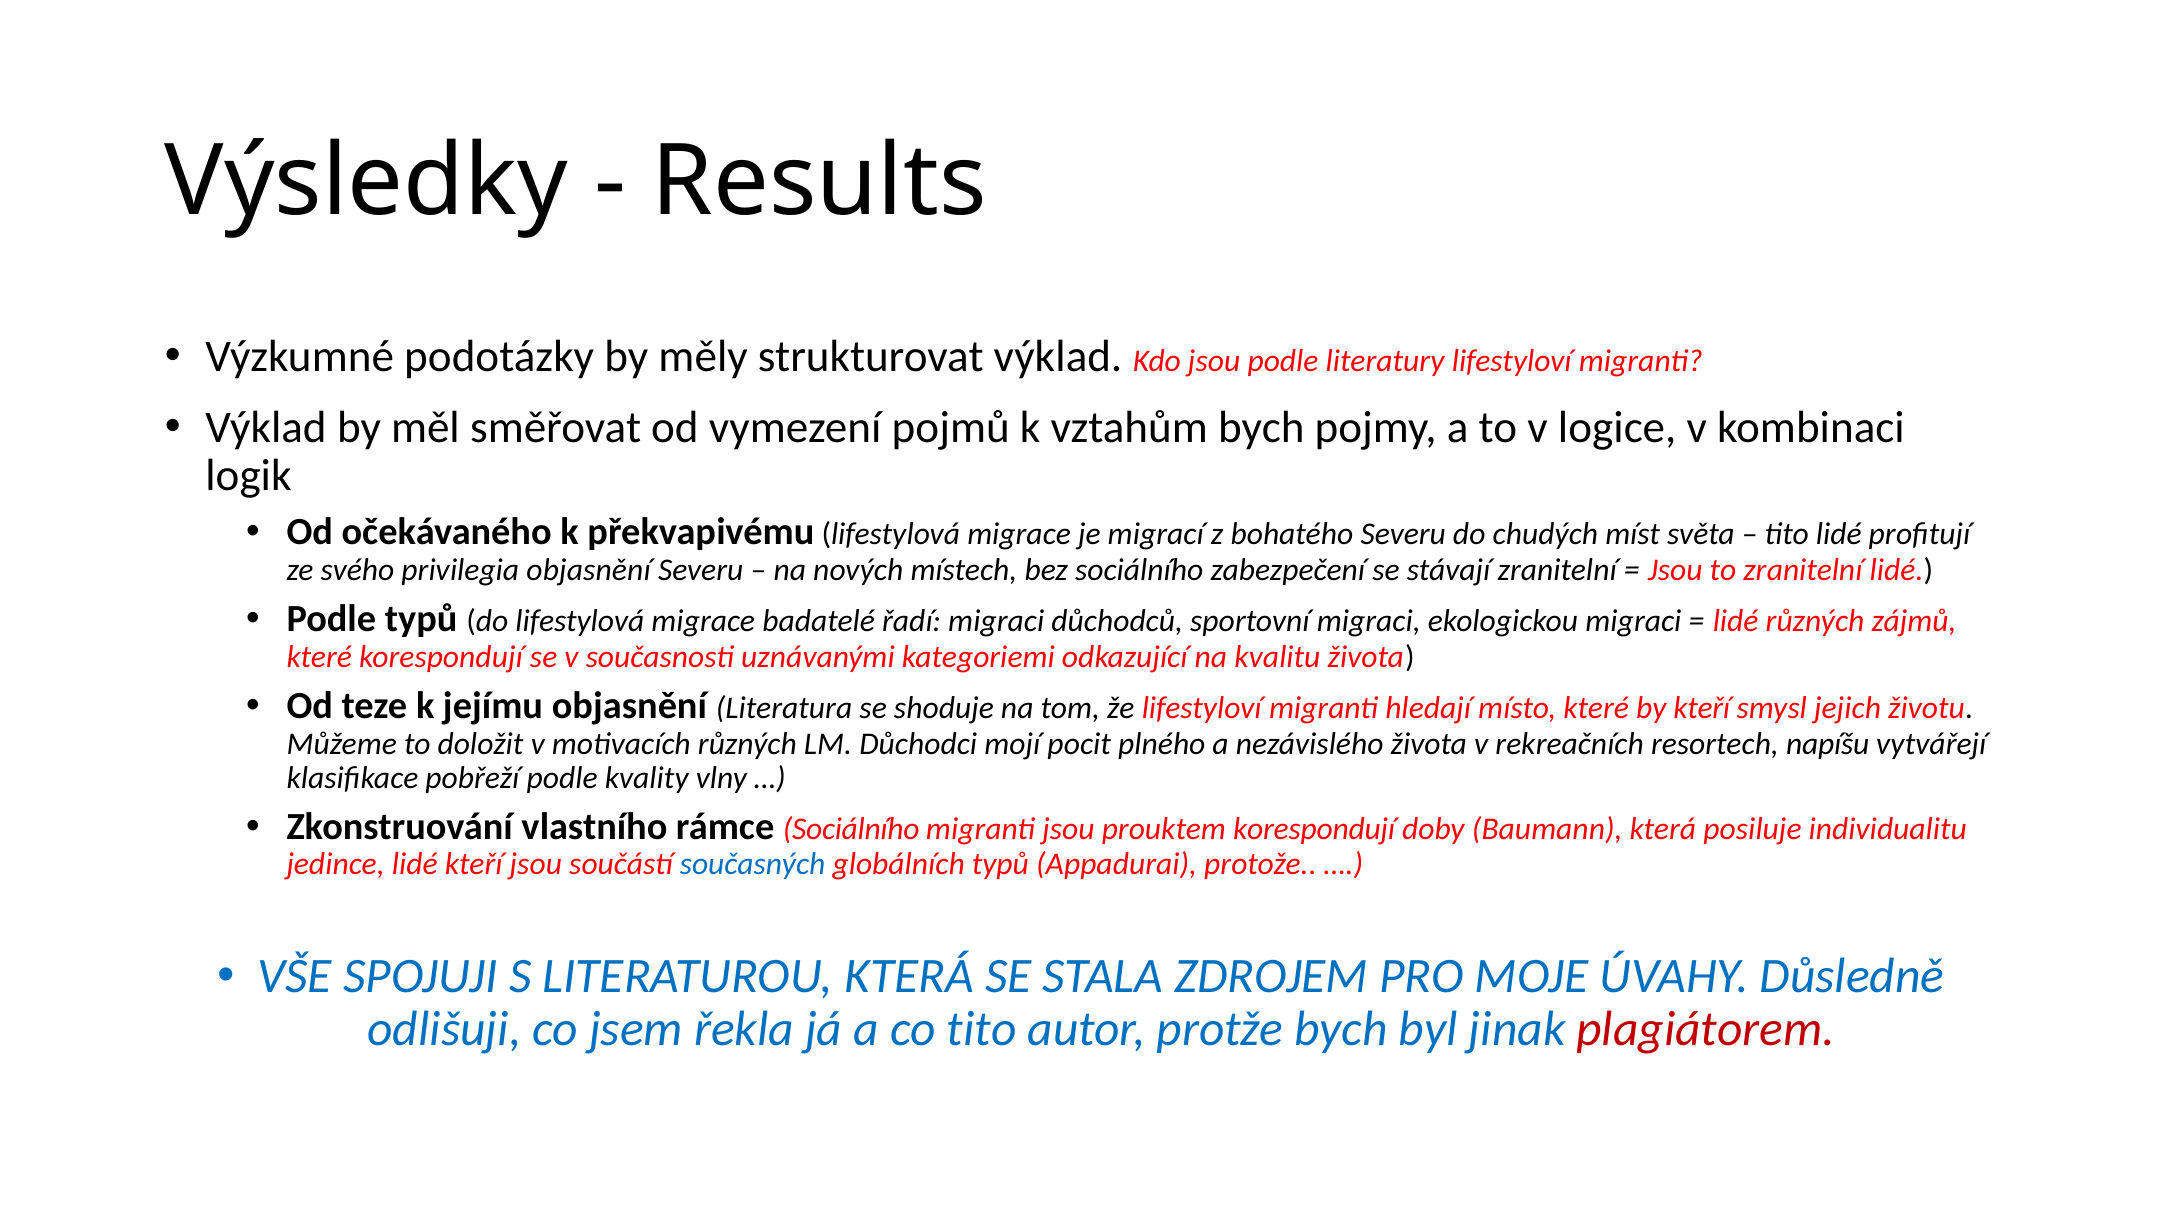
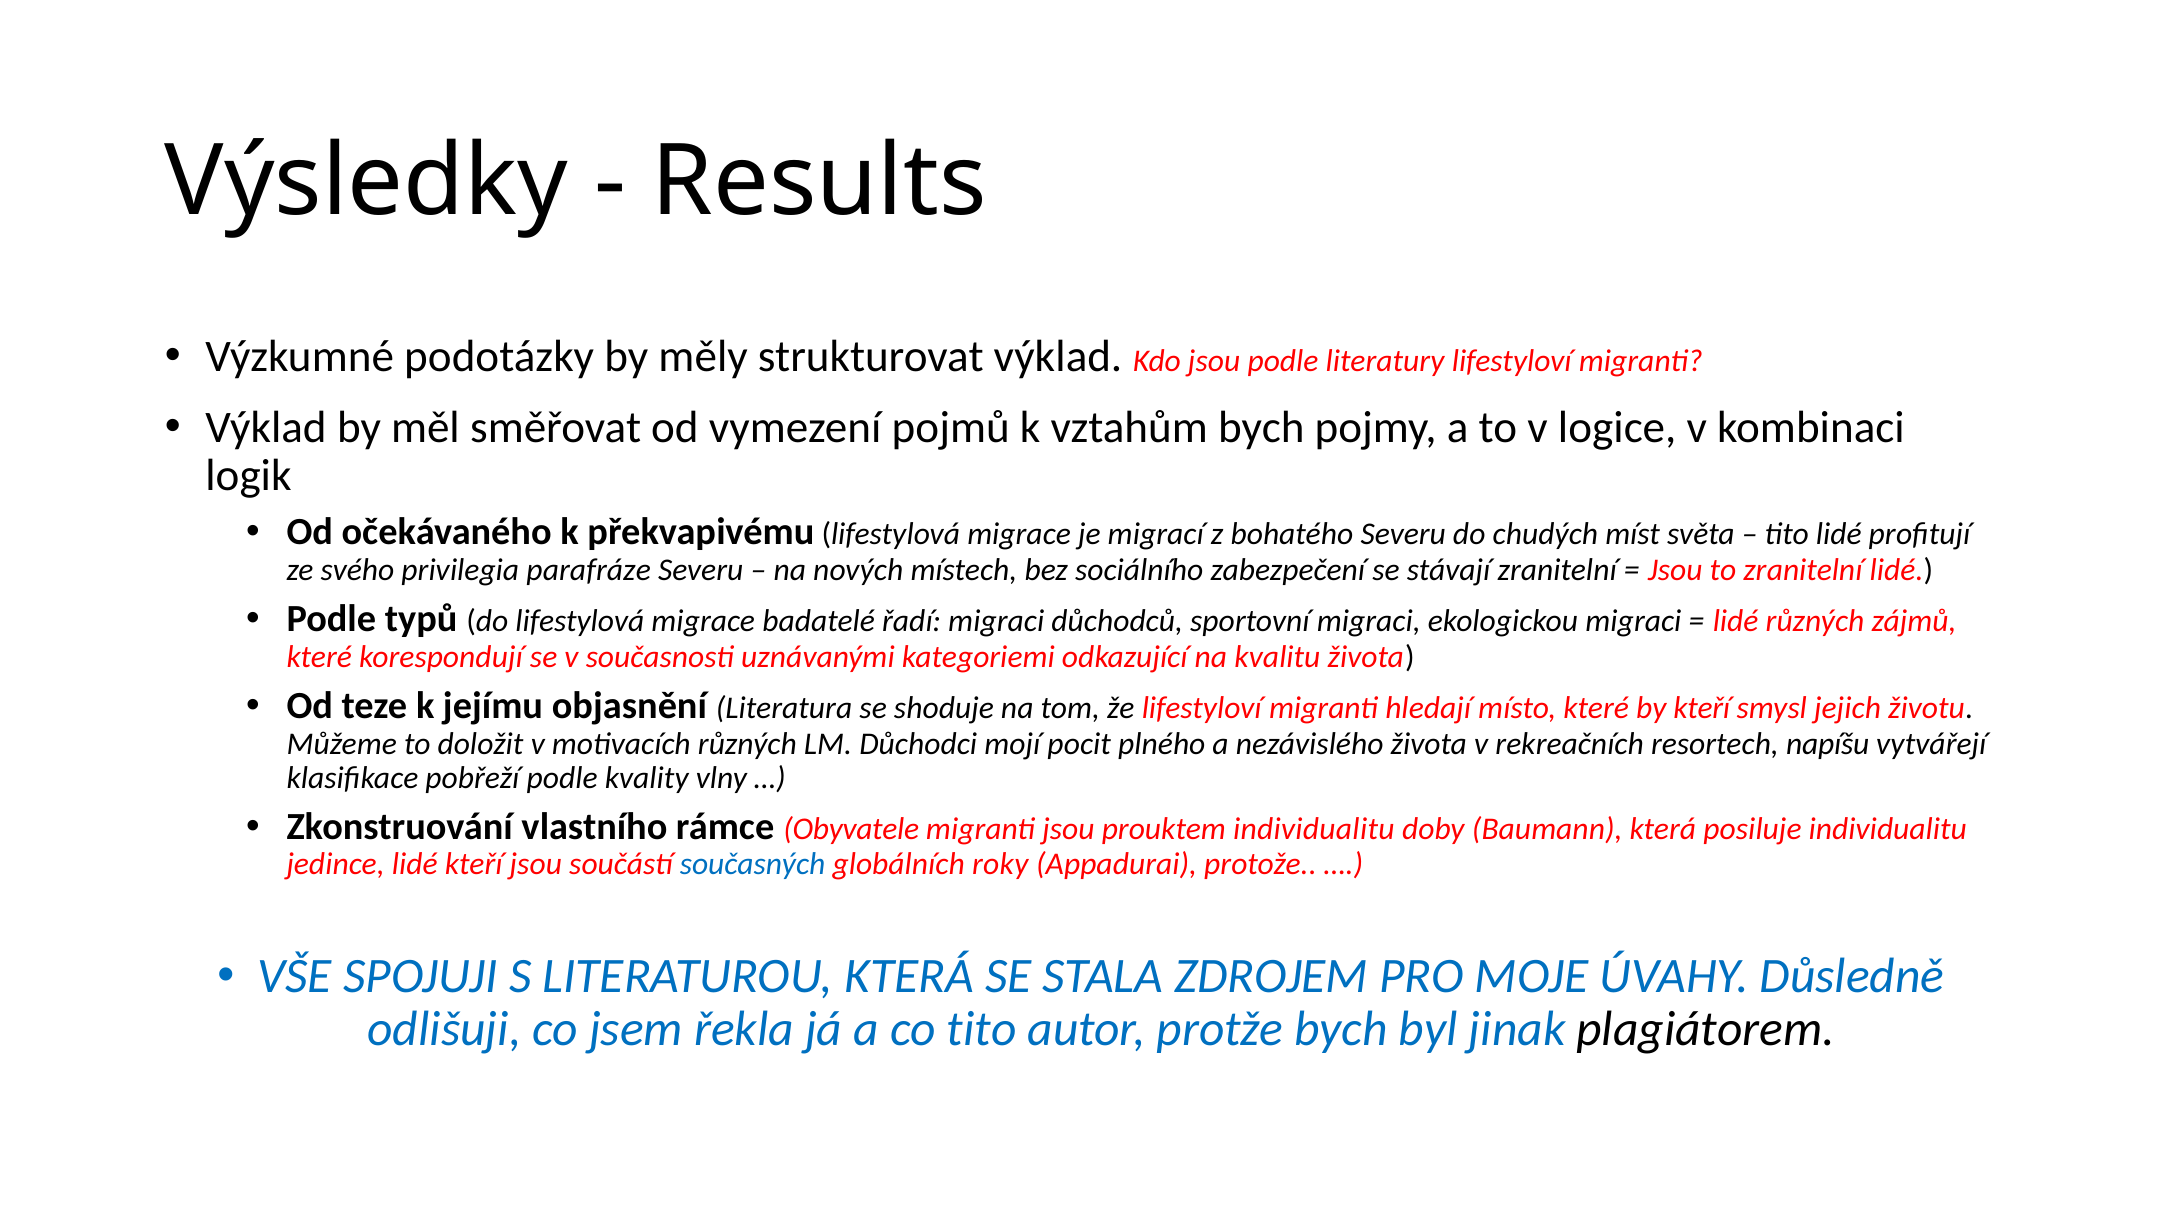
privilegia objasnění: objasnění -> parafráze
rámce Sociálního: Sociálního -> Obyvatele
prouktem korespondují: korespondují -> individualitu
globálních typů: typů -> roky
plagiátorem colour: red -> black
